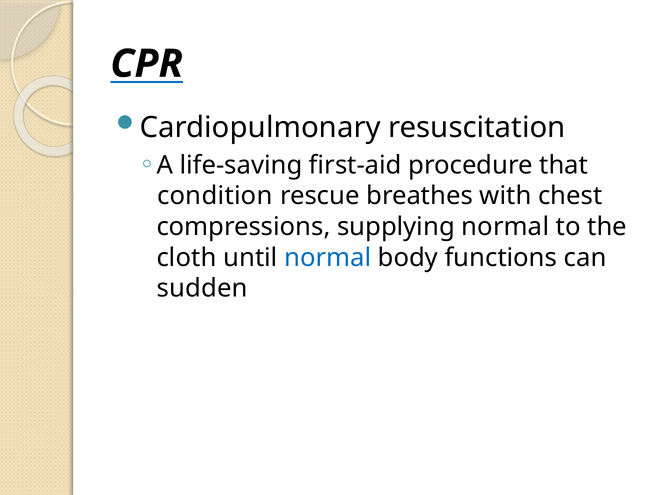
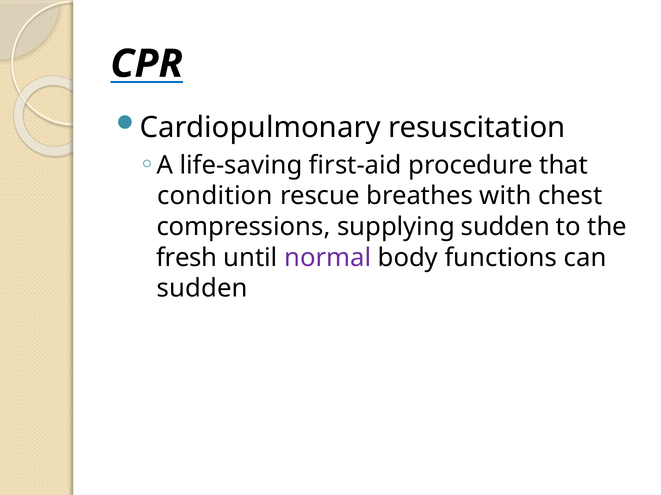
supplying normal: normal -> sudden
cloth: cloth -> fresh
normal at (328, 258) colour: blue -> purple
